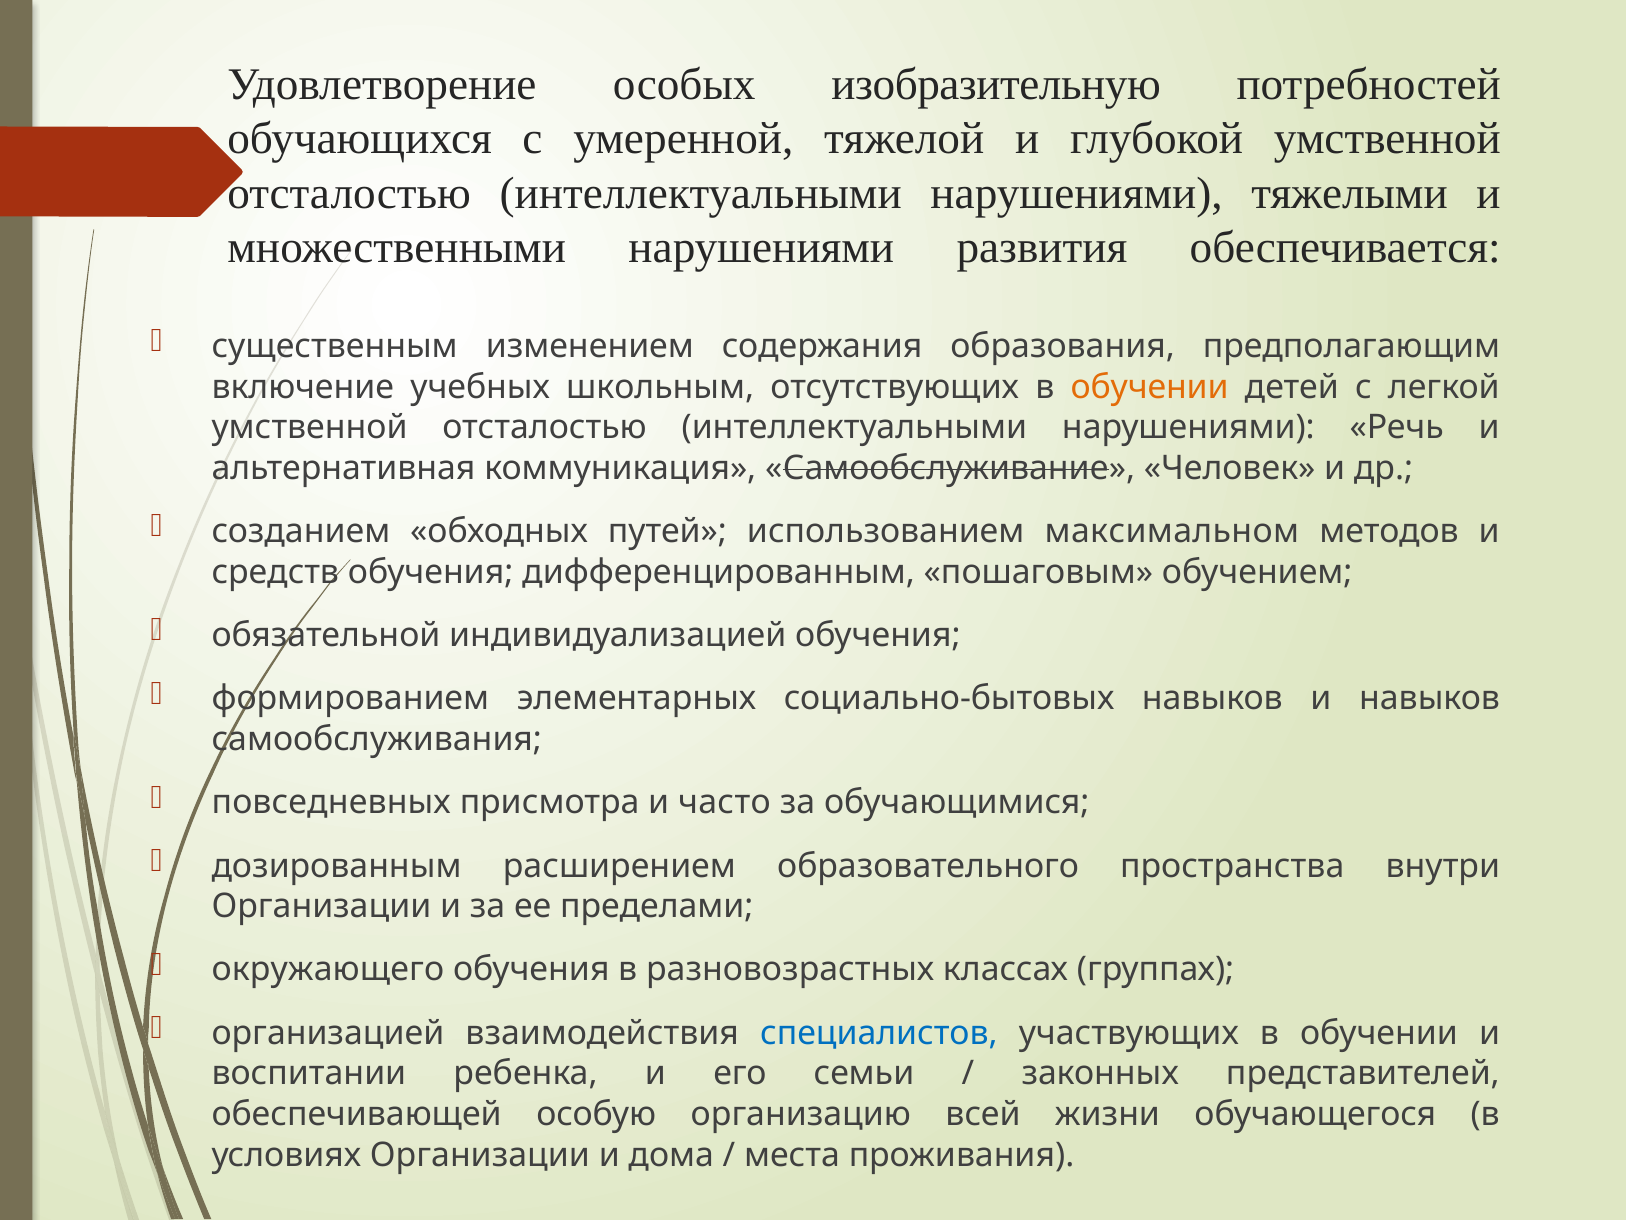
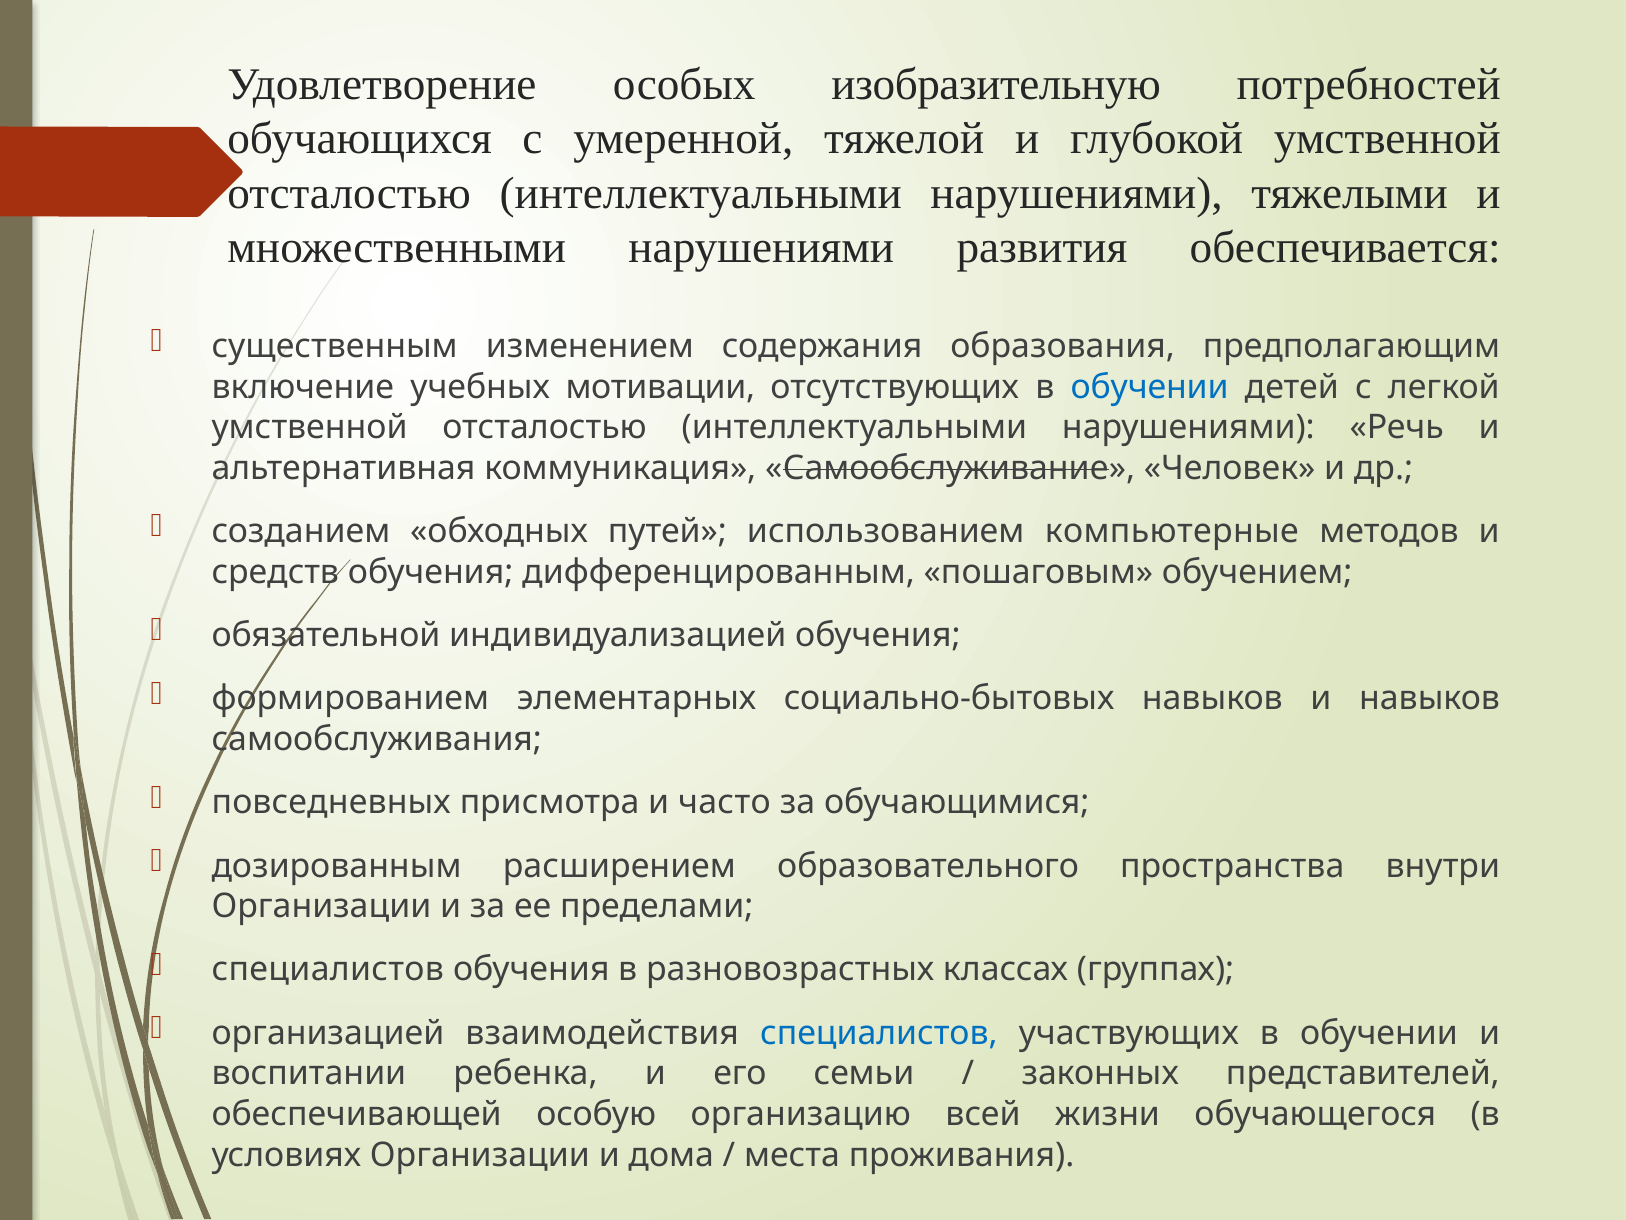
школьным: школьным -> мотивации
обучении at (1150, 387) colour: orange -> blue
максимальном: максимальном -> компьютерные
окружающего at (328, 969): окружающего -> специалистов
